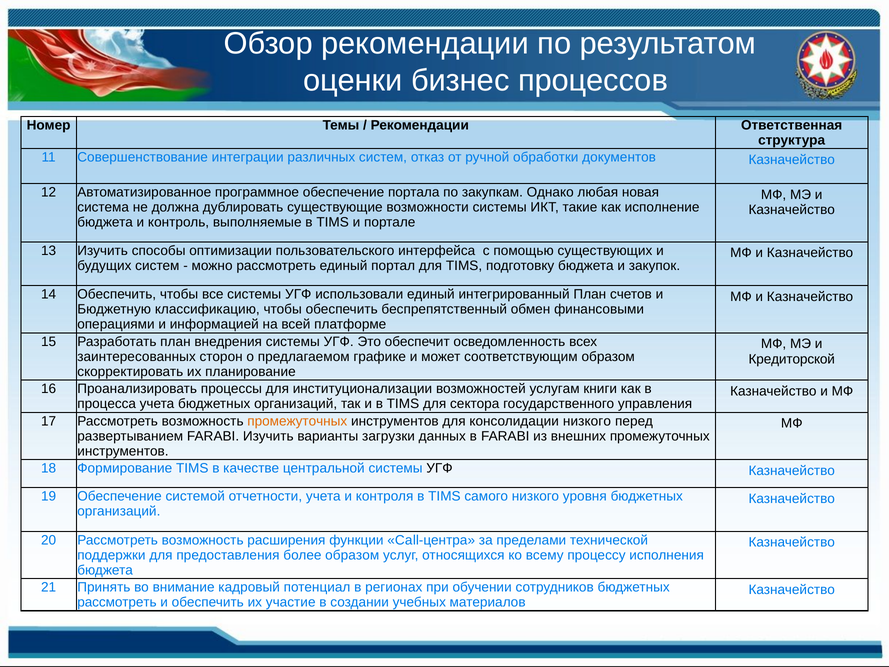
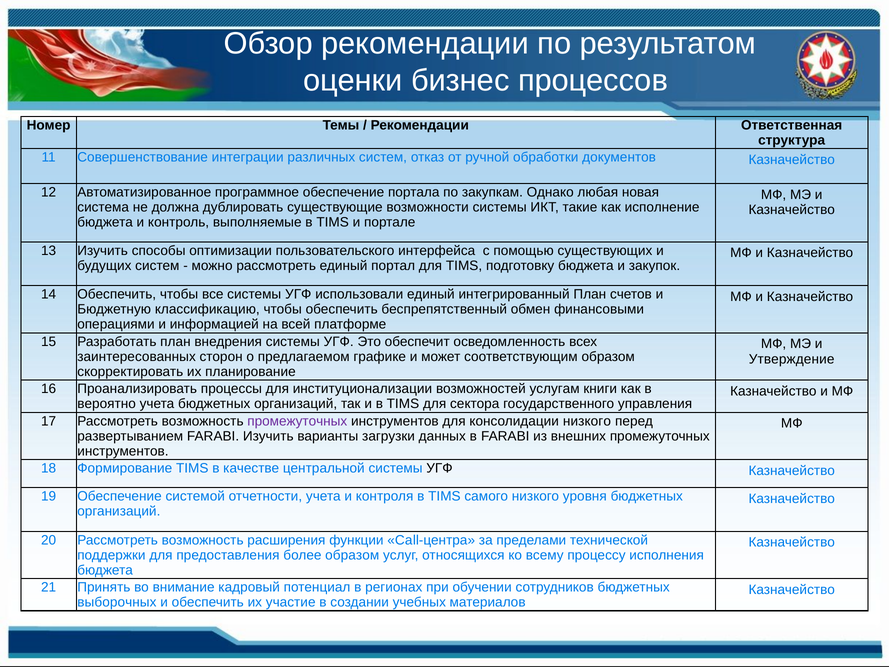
Кредиторской: Кредиторской -> Утверждение
процесса: процесса -> вероятно
промежуточных at (297, 421) colour: orange -> purple
рассмотреть at (117, 602): рассмотреть -> выборочных
